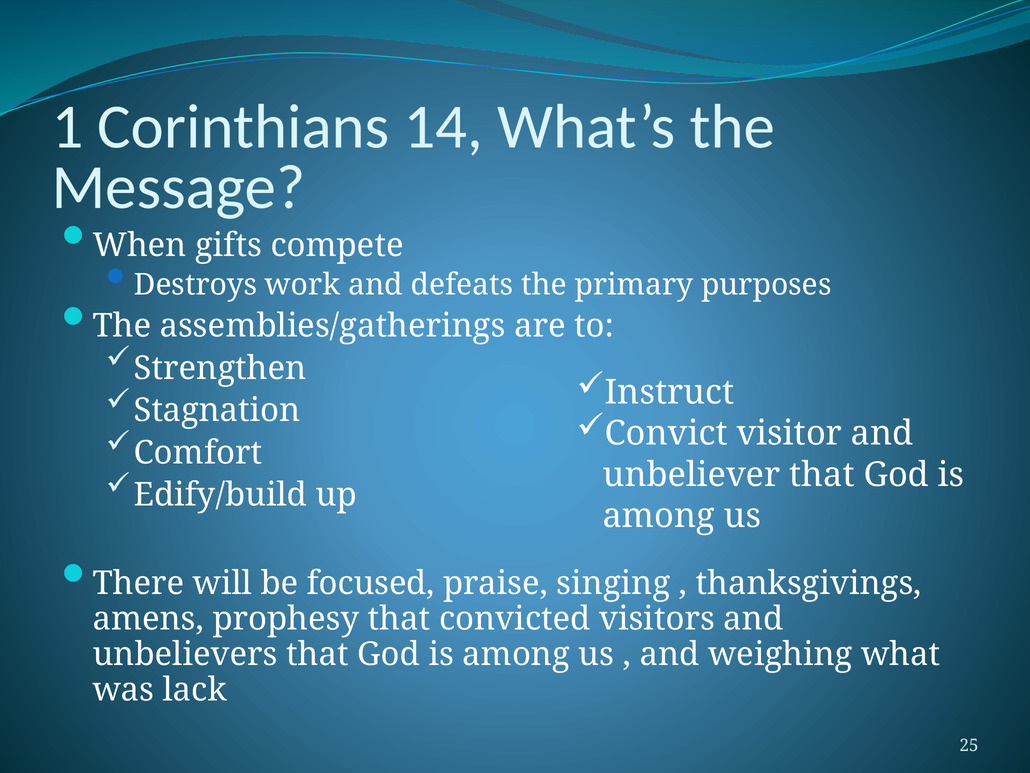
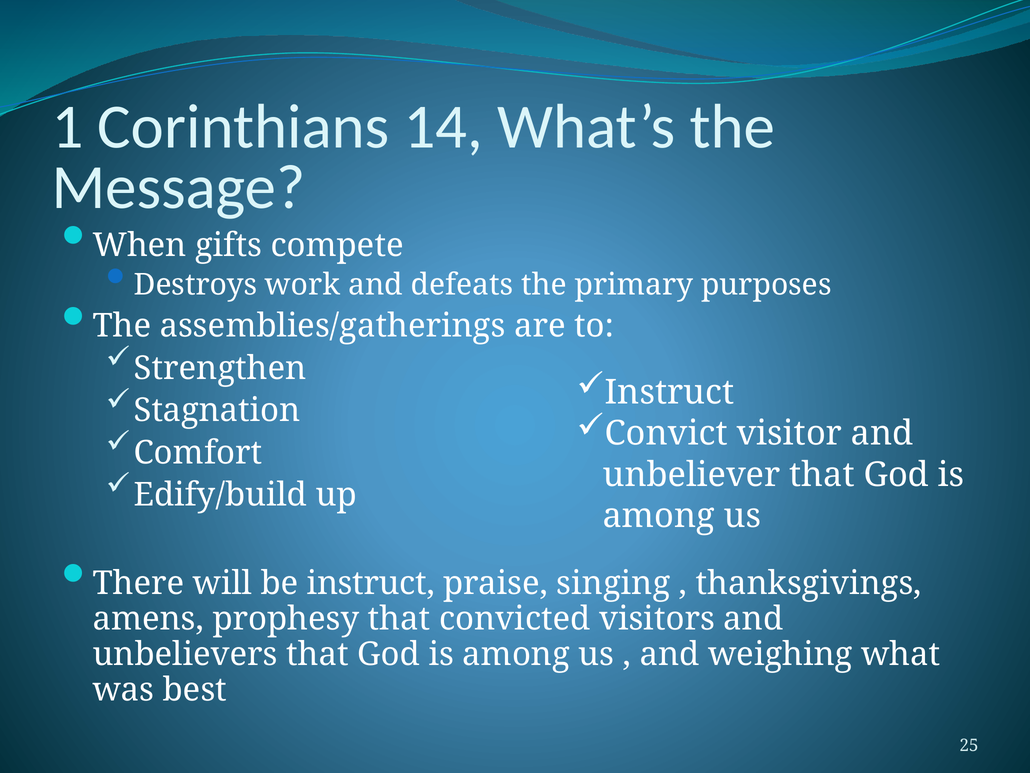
be focused: focused -> instruct
lack: lack -> best
